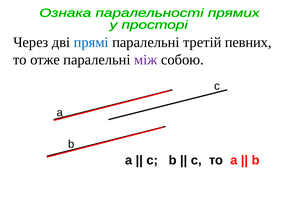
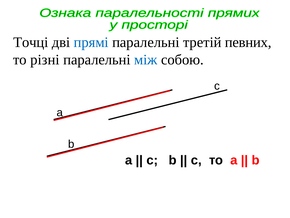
Через: Через -> Точці
отже: отже -> різні
між colour: purple -> blue
